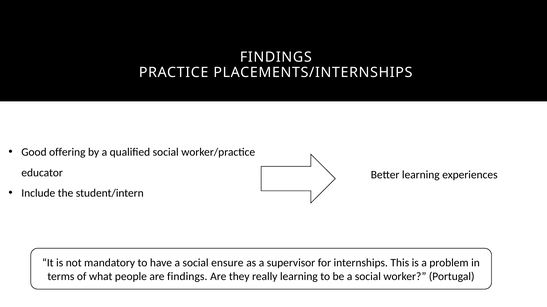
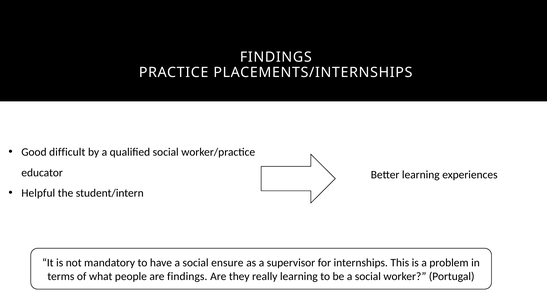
offering: offering -> difficult
Include: Include -> Helpful
